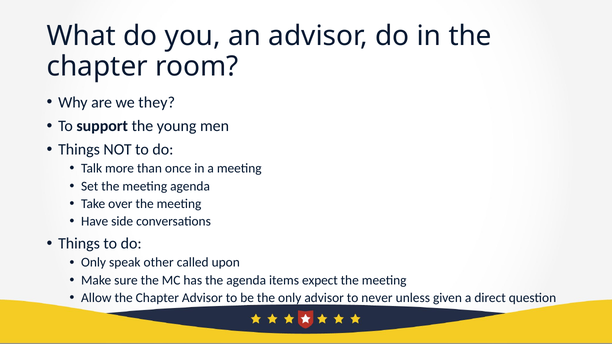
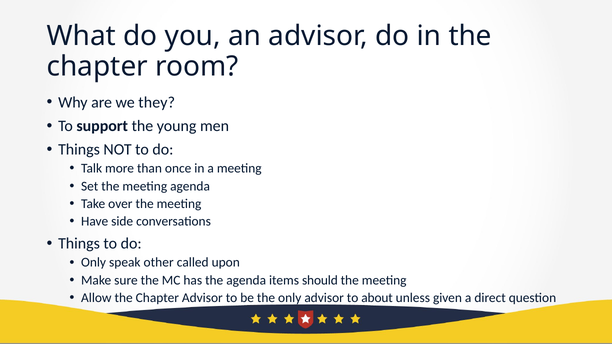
expect: expect -> should
never: never -> about
